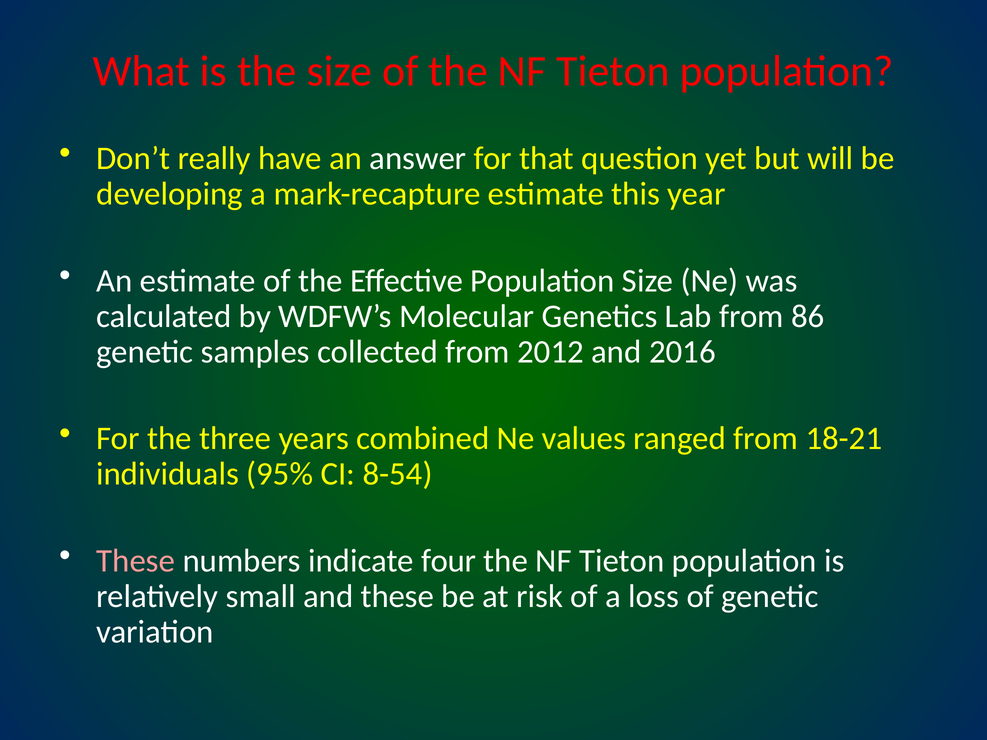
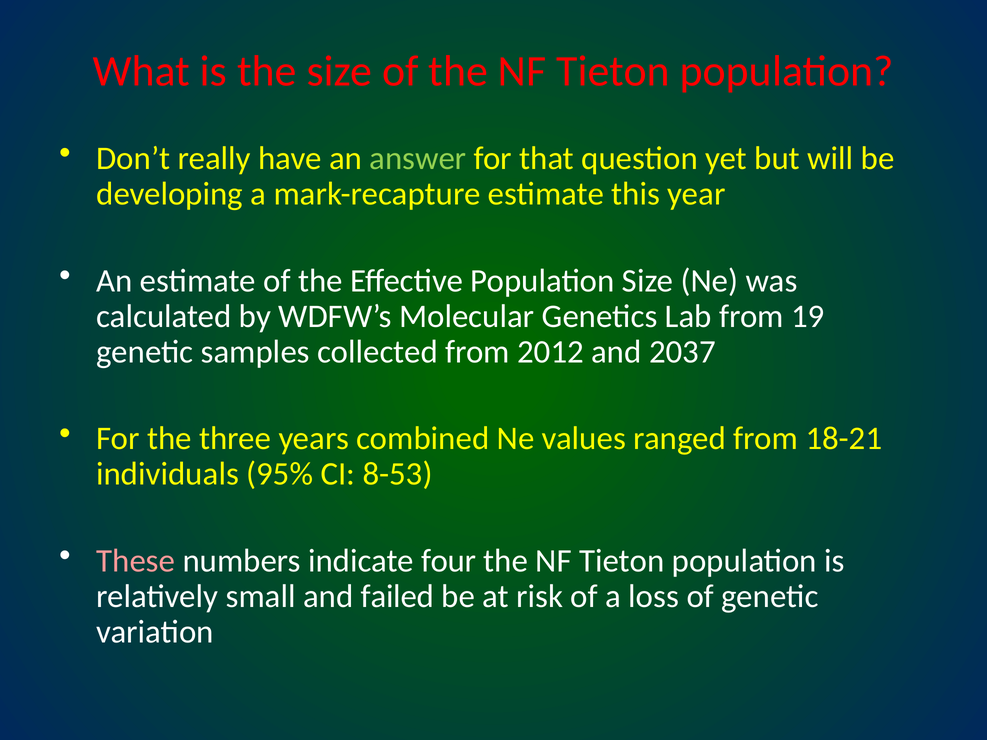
answer colour: white -> light green
86: 86 -> 19
2016: 2016 -> 2037
8-54: 8-54 -> 8-53
and these: these -> failed
